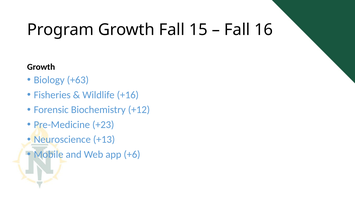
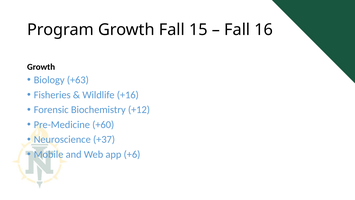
+23: +23 -> +60
+13: +13 -> +37
